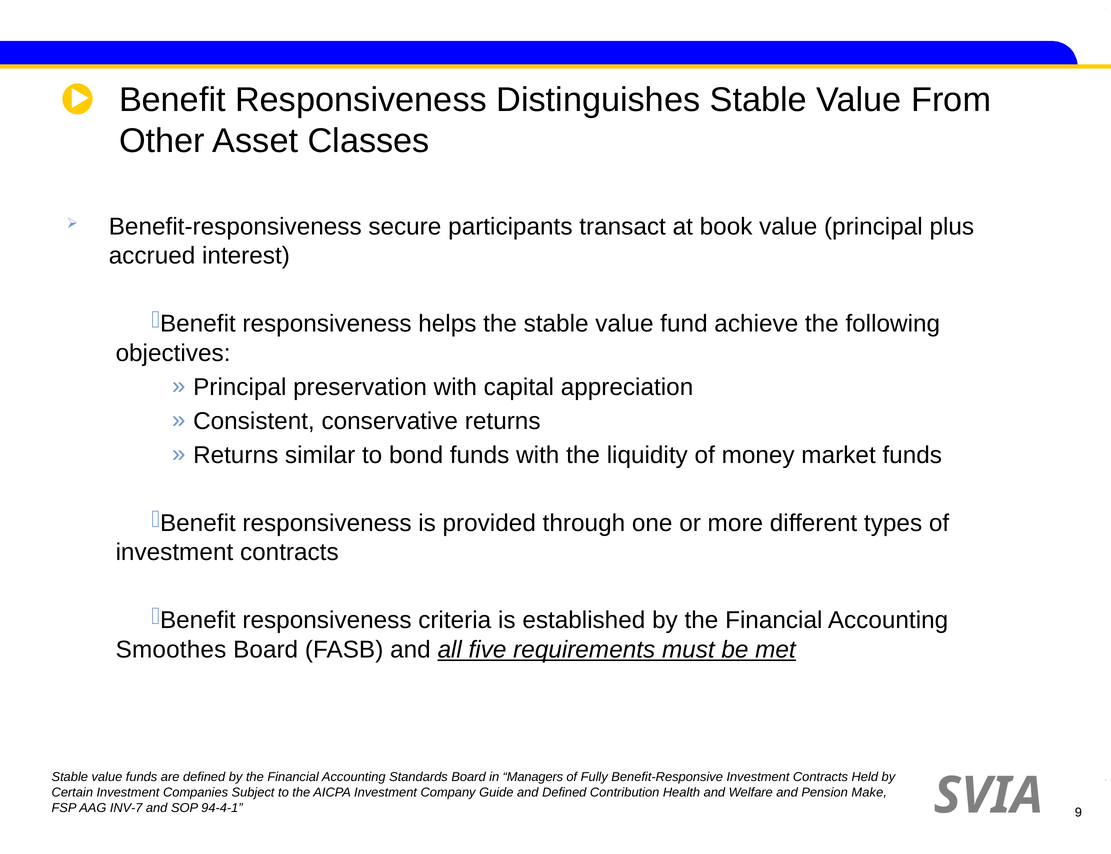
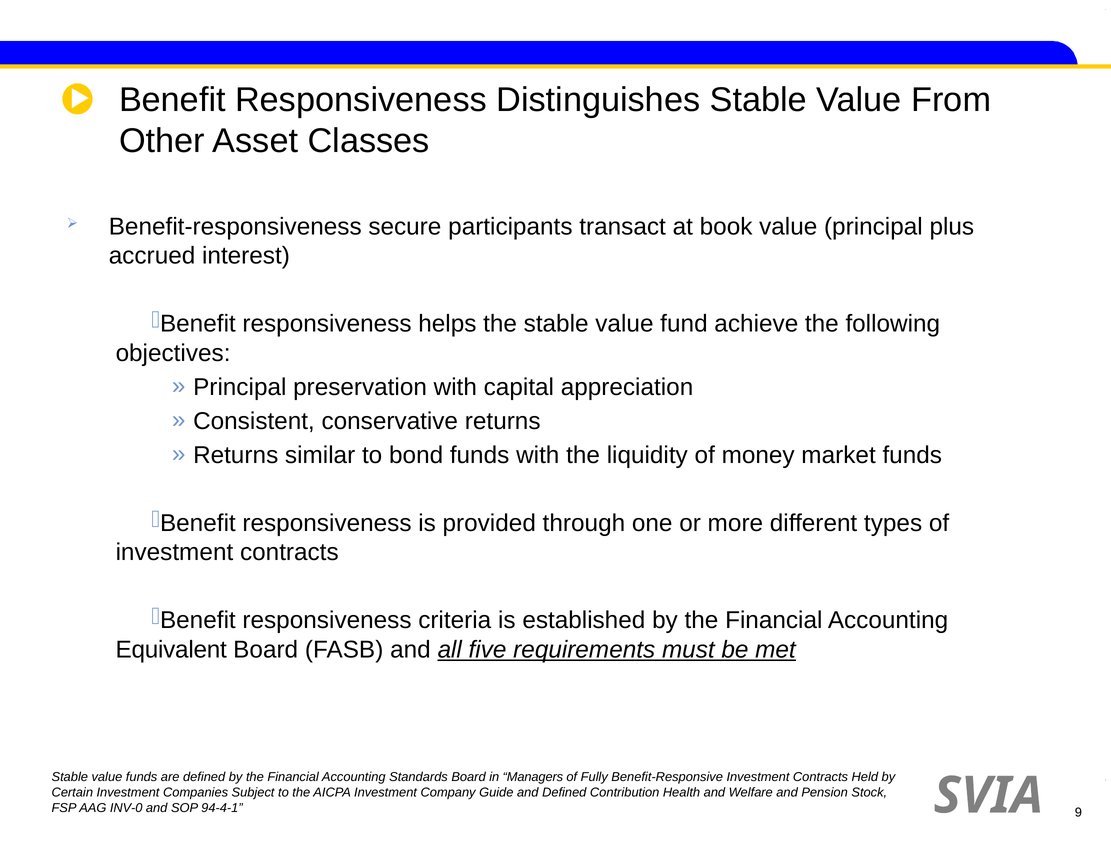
Smoothes: Smoothes -> Equivalent
Make: Make -> Stock
INV-7: INV-7 -> INV-0
